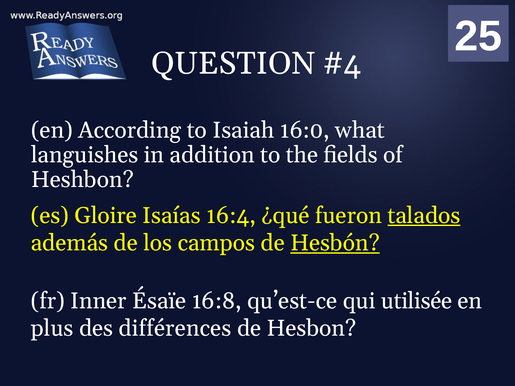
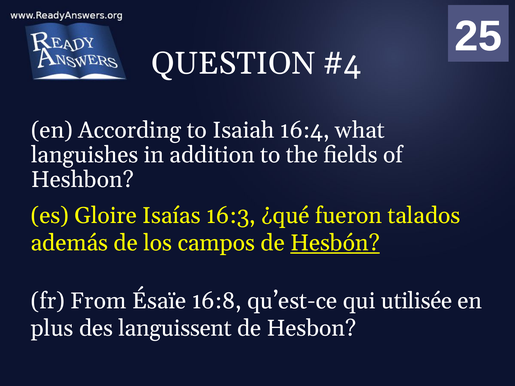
16:0: 16:0 -> 16:4
16:4: 16:4 -> 16:3
talados underline: present -> none
Inner: Inner -> From
différences: différences -> languissent
